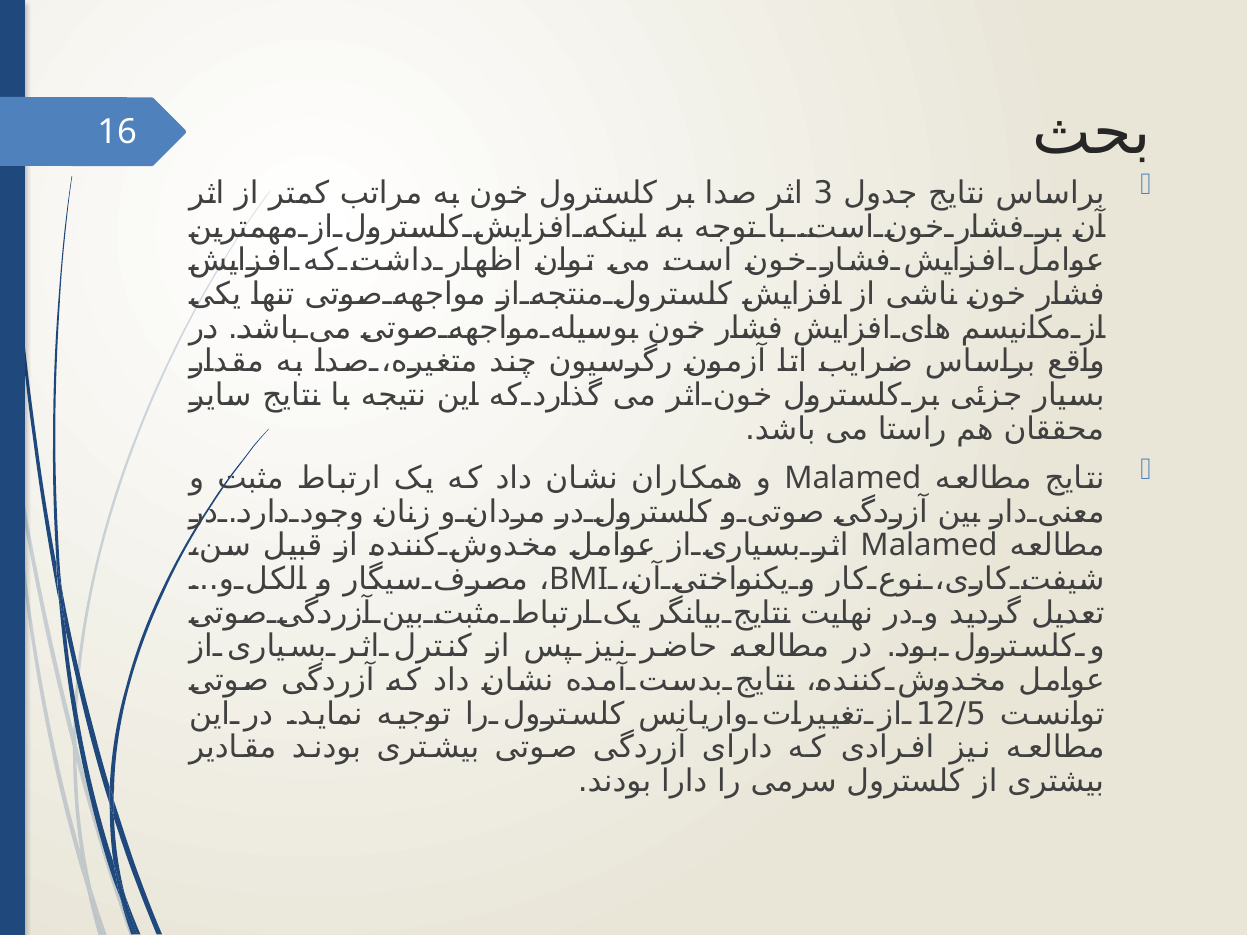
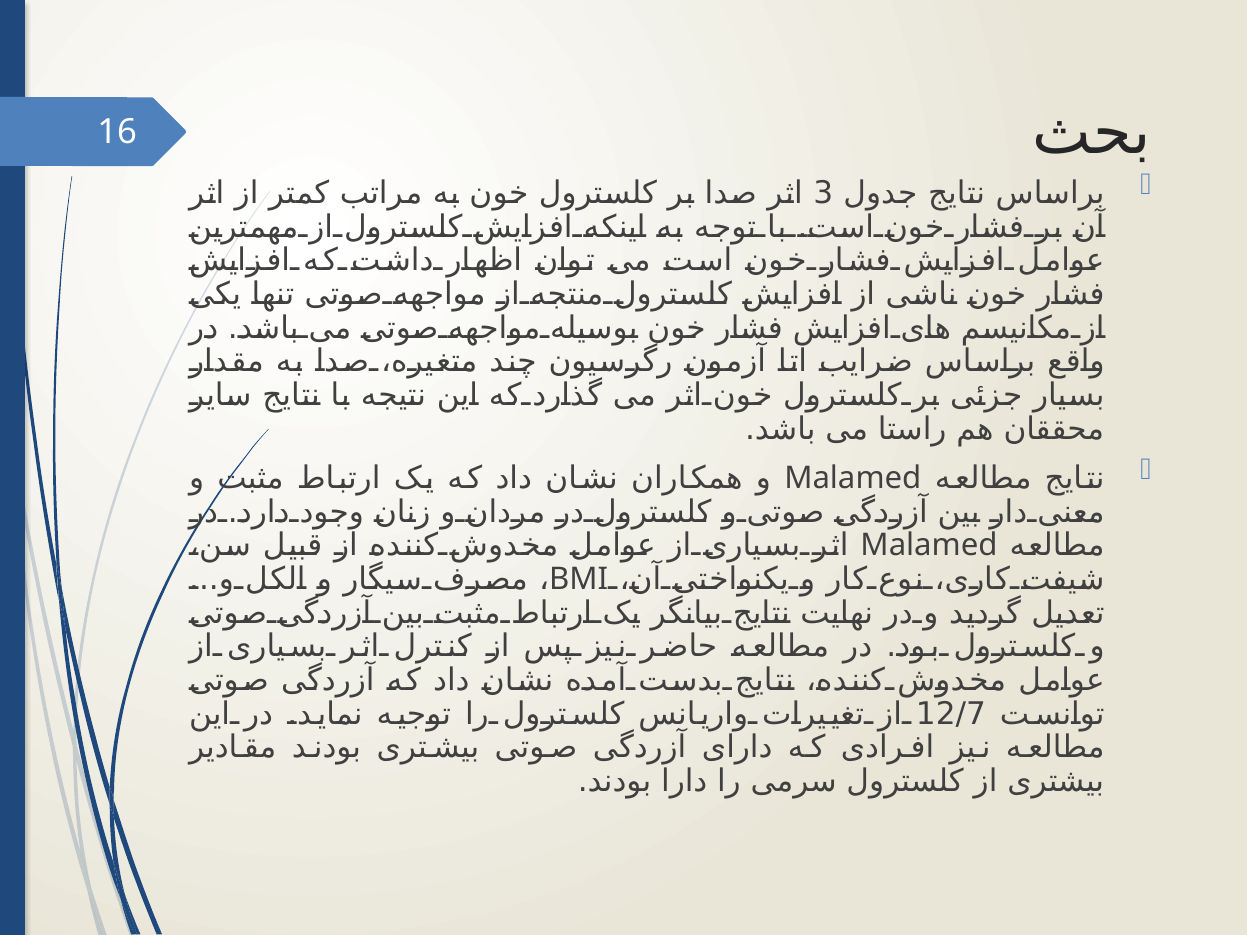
12/5: 12/5 -> 12/7
